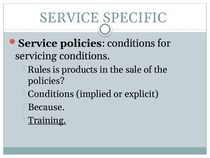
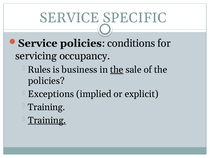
servicing conditions: conditions -> occupancy
products: products -> business
the at (117, 69) underline: none -> present
Conditions at (51, 94): Conditions -> Exceptions
Because at (46, 107): Because -> Training
